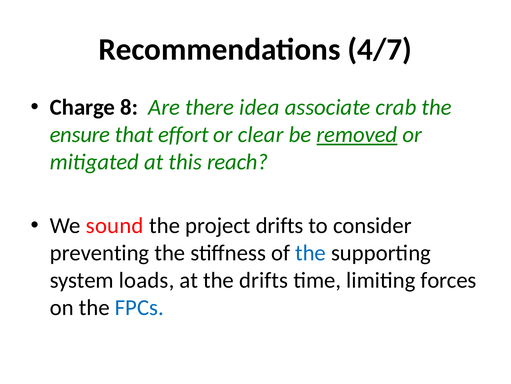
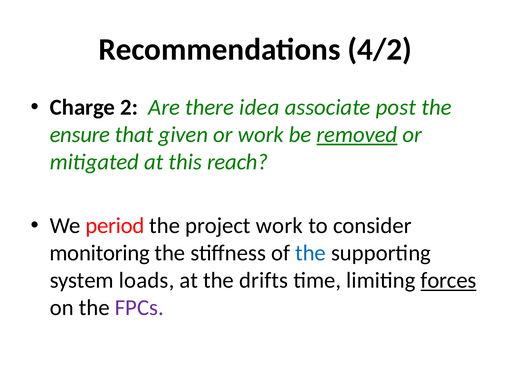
4/7: 4/7 -> 4/2
8: 8 -> 2
crab: crab -> post
effort: effort -> given
or clear: clear -> work
sound: sound -> period
project drifts: drifts -> work
preventing: preventing -> monitoring
forces underline: none -> present
FPCs colour: blue -> purple
